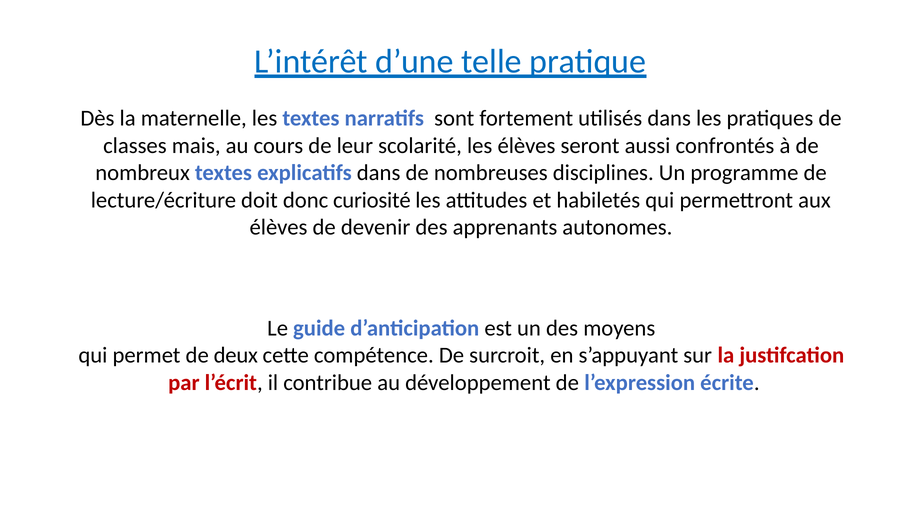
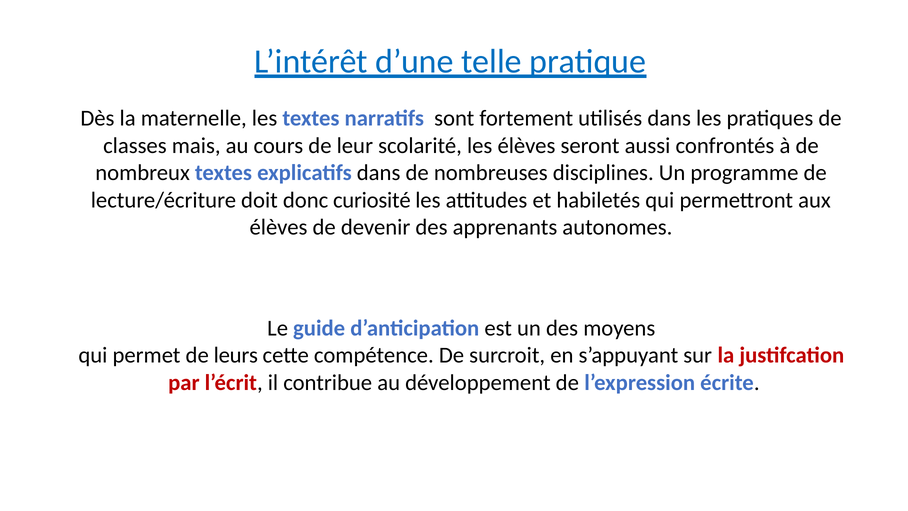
deux: deux -> leurs
